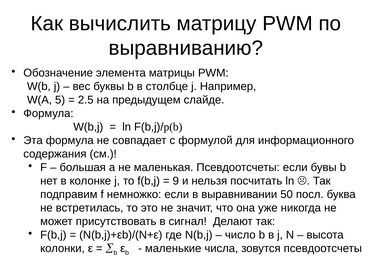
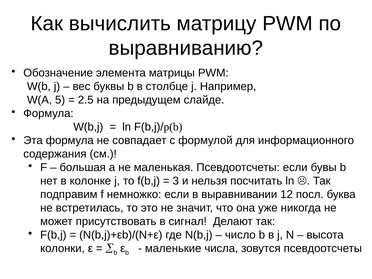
9: 9 -> 3
50: 50 -> 12
